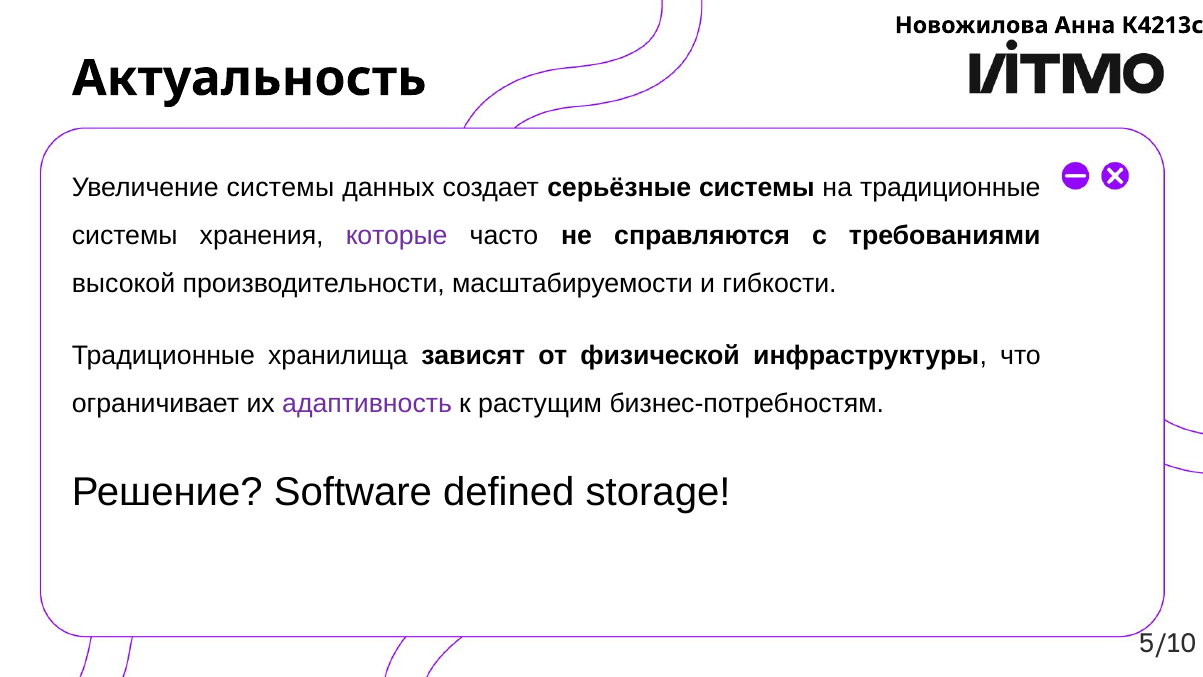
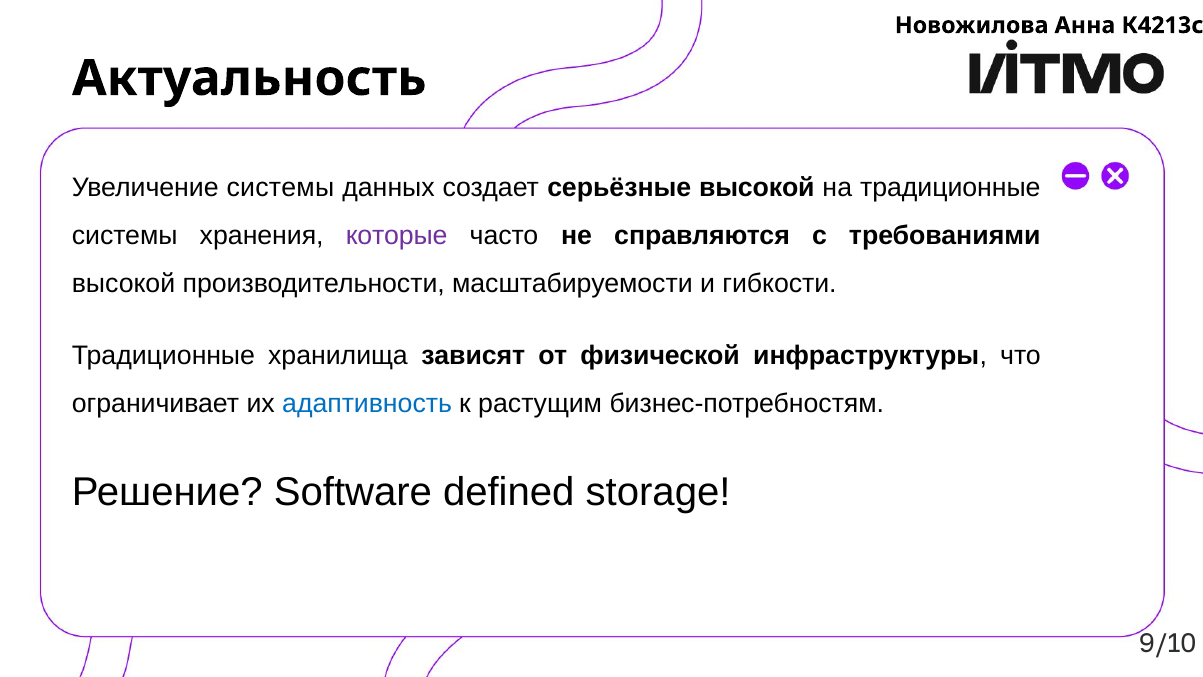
серьёзные системы: системы -> высокой
адаптивность colour: purple -> blue
5/10: 5/10 -> 9/10
